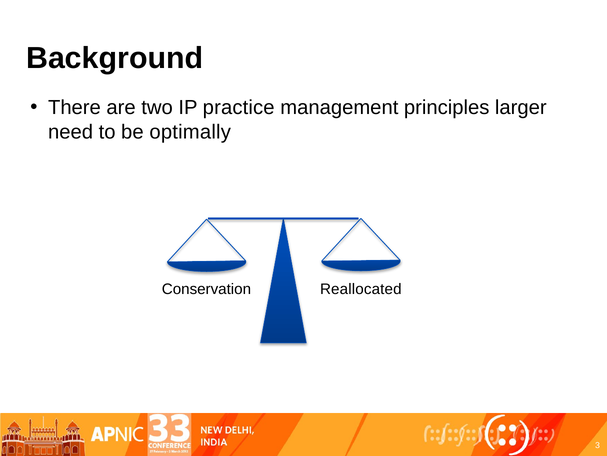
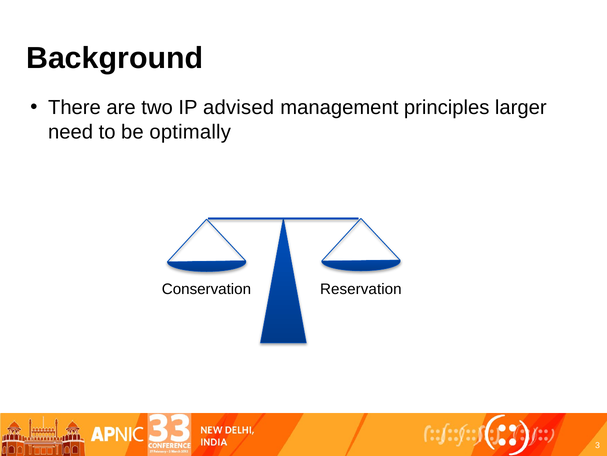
practice: practice -> advised
Reallocated: Reallocated -> Reservation
